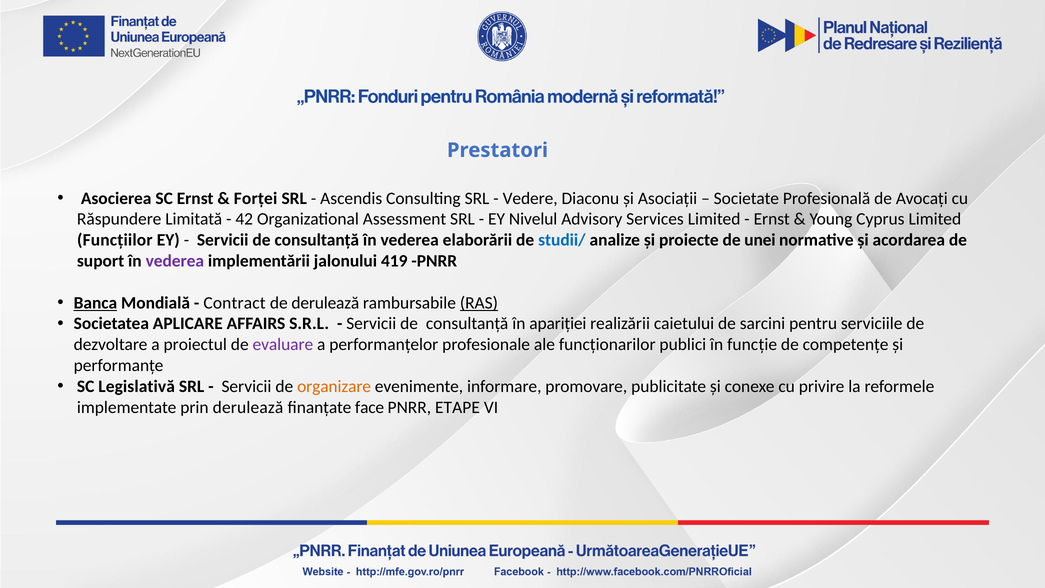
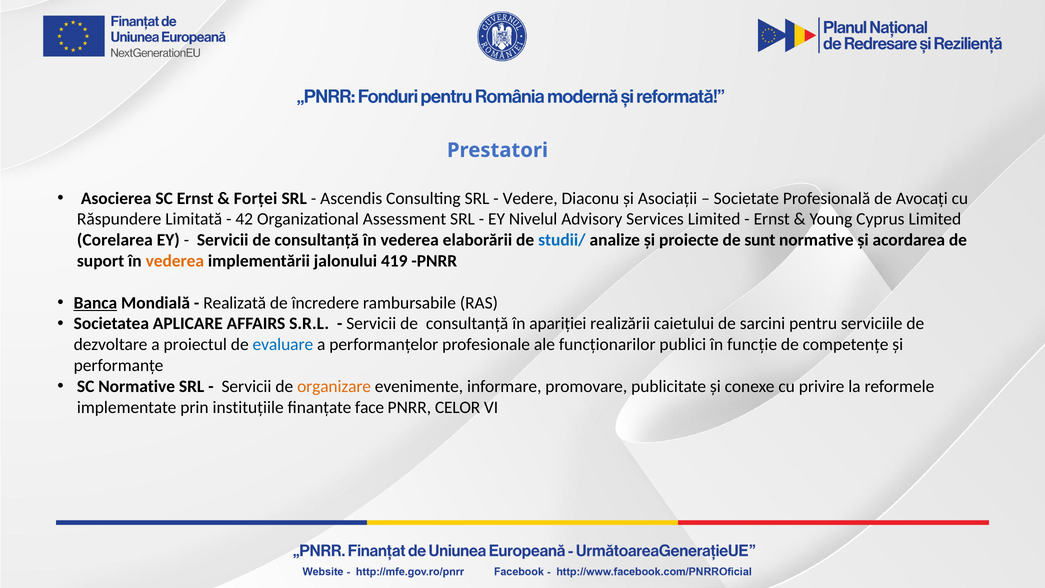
Funcțiilor: Funcțiilor -> Corelarea
unei: unei -> sunt
vederea at (175, 261) colour: purple -> orange
Contract: Contract -> Realizată
de derulează: derulează -> încredere
RAS underline: present -> none
evaluare colour: purple -> blue
SC Legislativă: Legislativă -> Normative
prin derulează: derulează -> instituțiile
ETAPE: ETAPE -> CELOR
